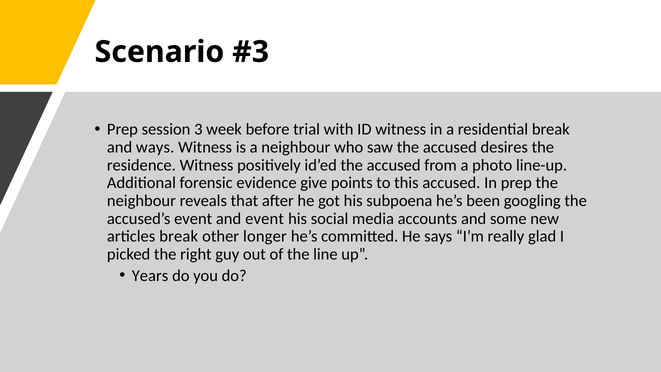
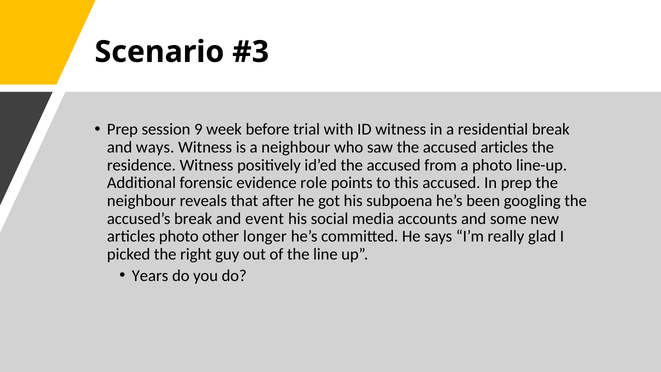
3: 3 -> 9
accused desires: desires -> articles
give: give -> role
accused’s event: event -> break
articles break: break -> photo
